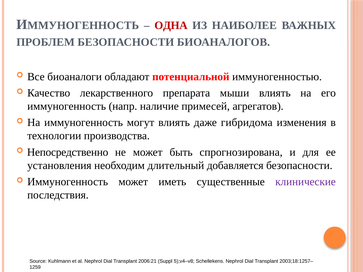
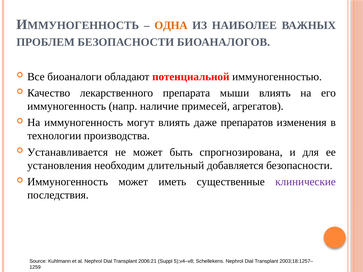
ОДНА colour: red -> orange
гибридома: гибридома -> препаратов
Непосредственно: Непосредственно -> Устанавливается
